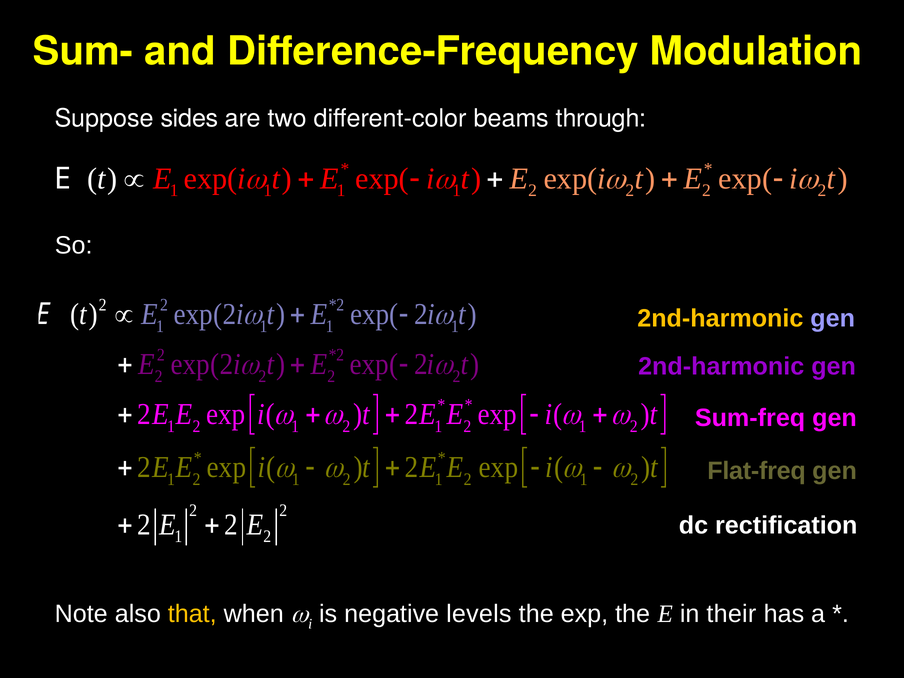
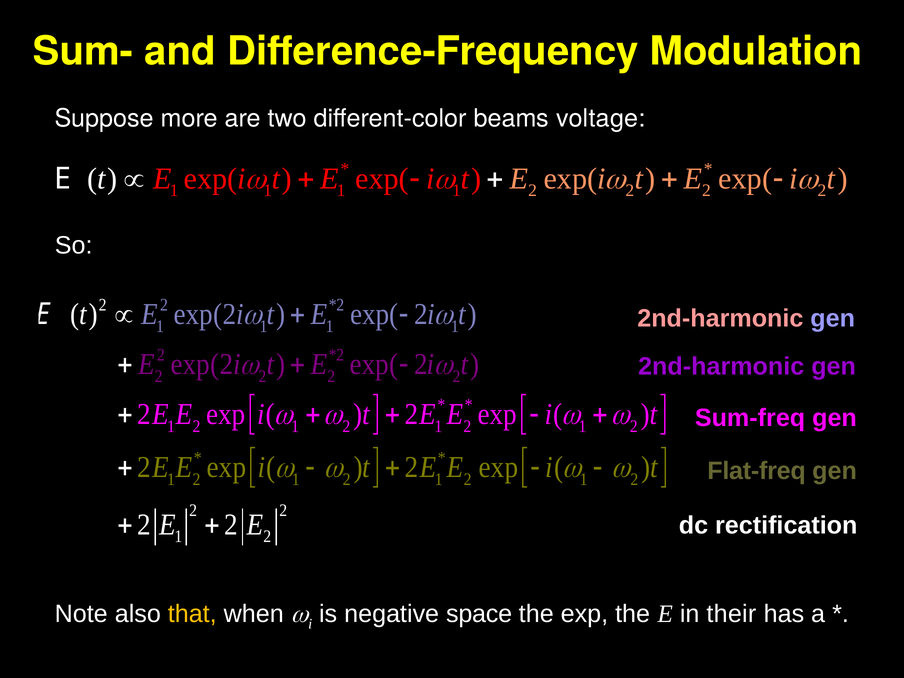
sides: sides -> more
through: through -> voltage
2nd-harmonic at (720, 318) colour: yellow -> pink
levels: levels -> space
